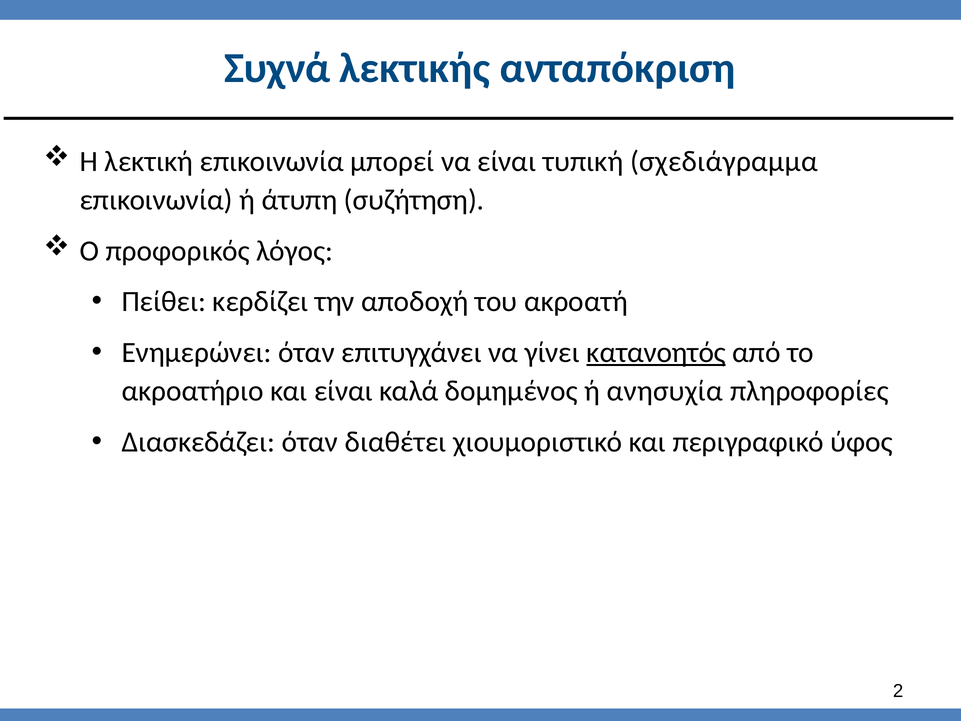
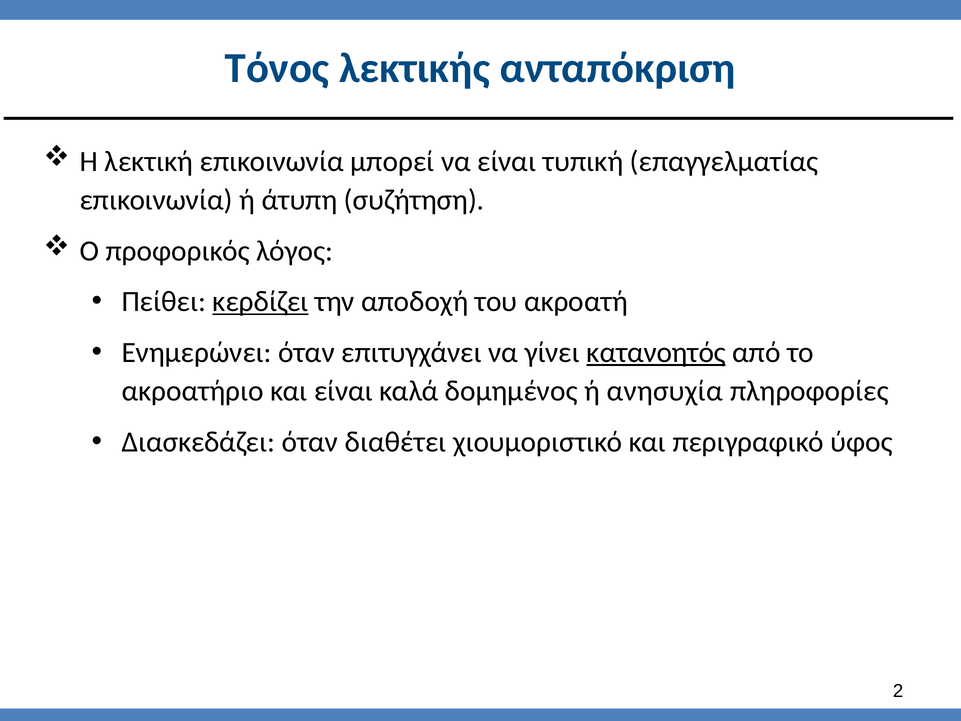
Συχνά: Συχνά -> Τόνος
σχεδιάγραμμα: σχεδιάγραμμα -> επαγγελματίας
κερδίζει underline: none -> present
